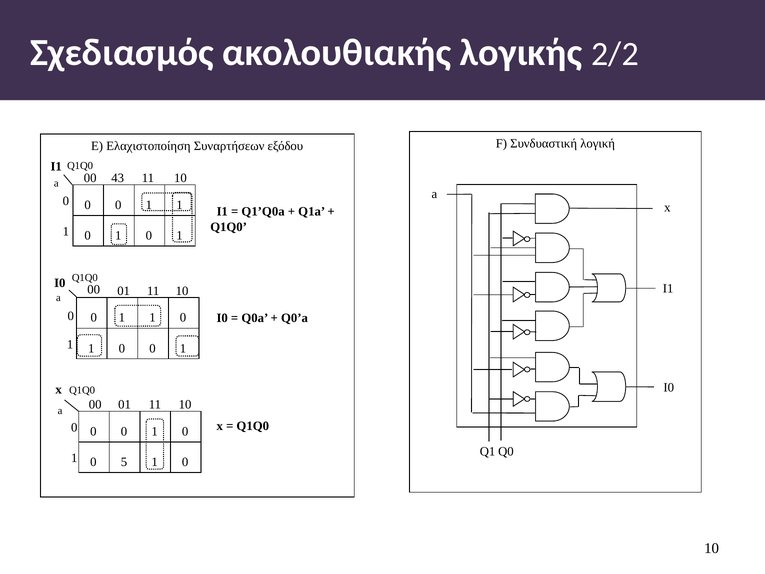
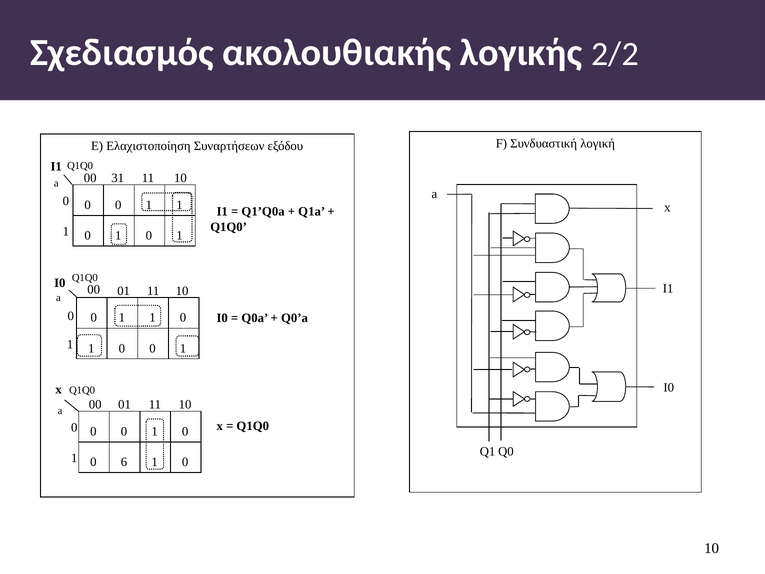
43: 43 -> 31
5: 5 -> 6
